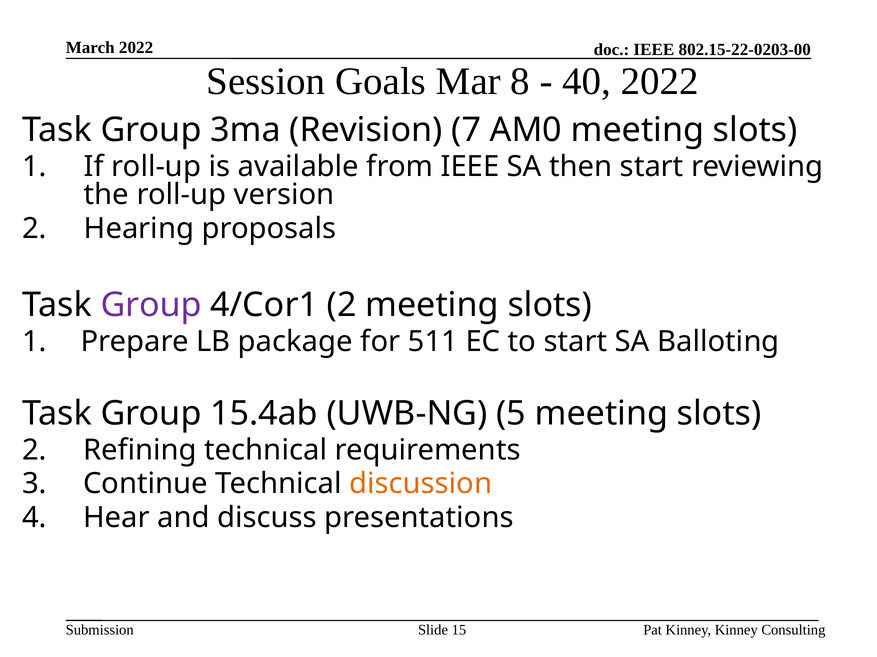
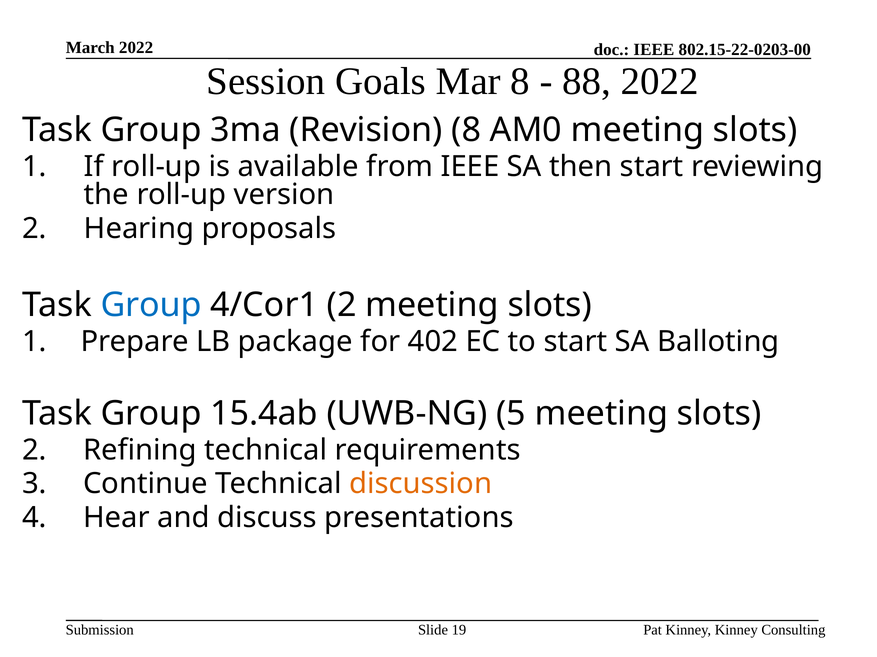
40: 40 -> 88
Revision 7: 7 -> 8
Group at (151, 305) colour: purple -> blue
511: 511 -> 402
15: 15 -> 19
